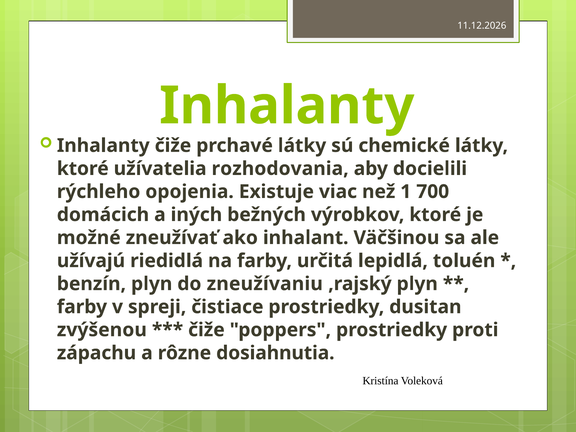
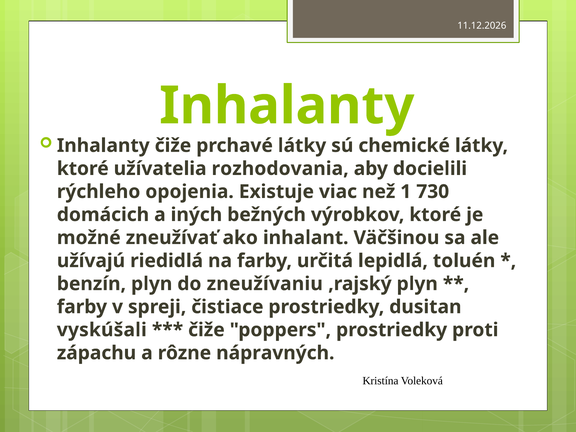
700: 700 -> 730
zvýšenou: zvýšenou -> vyskúšali
dosiahnutia: dosiahnutia -> nápravných
